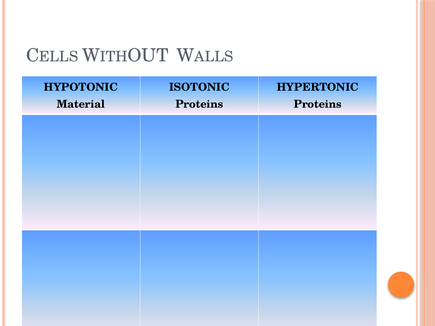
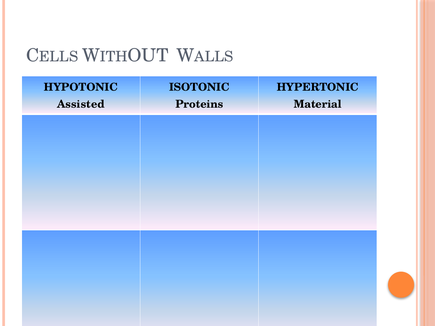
Material: Material -> Assisted
Proteins at (318, 104): Proteins -> Material
